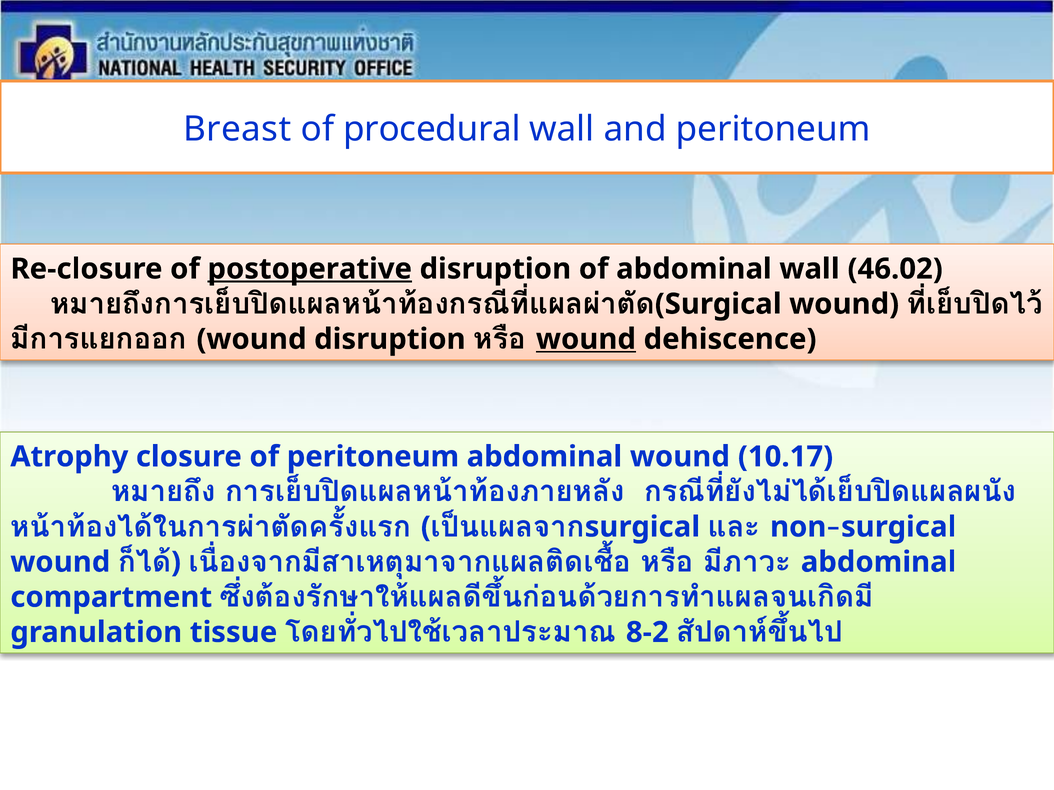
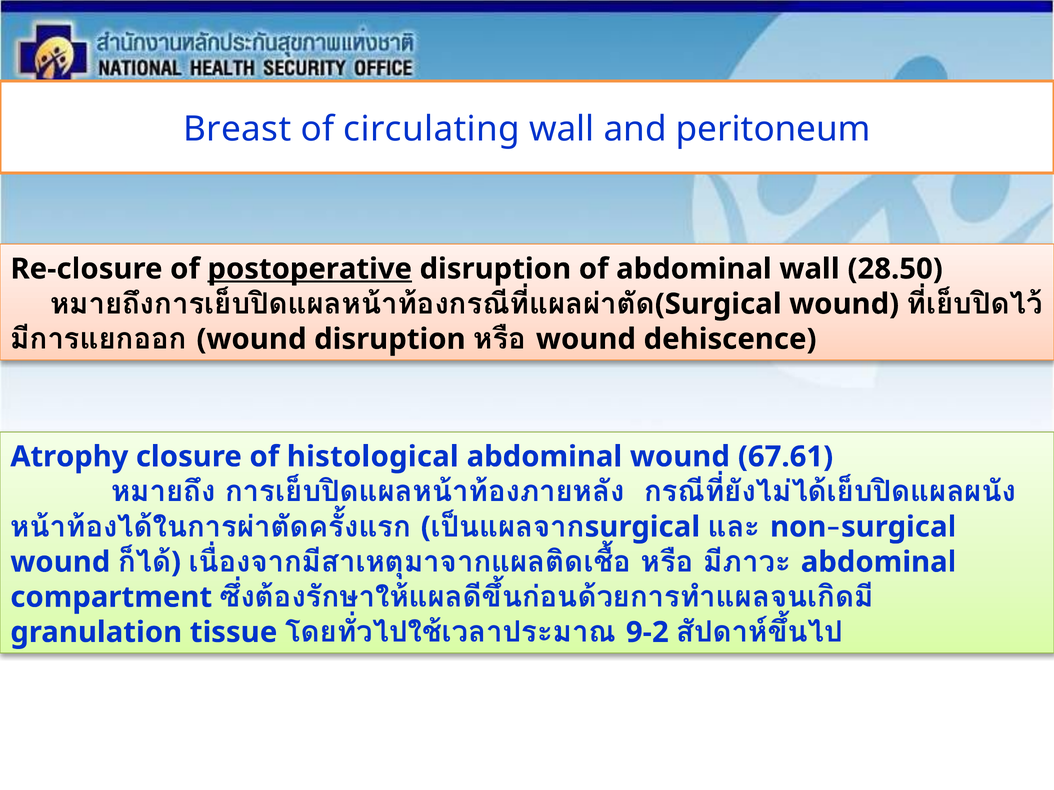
procedural: procedural -> circulating
46.02: 46.02 -> 28.50
wound at (586, 339) underline: present -> none
of peritoneum: peritoneum -> histological
10.17: 10.17 -> 67.61
8-2: 8-2 -> 9-2
